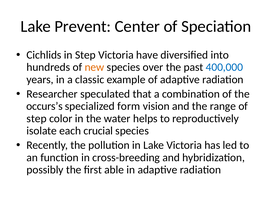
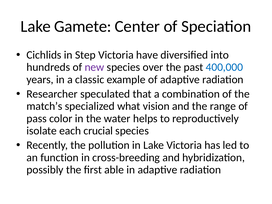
Prevent: Prevent -> Gamete
new colour: orange -> purple
occurs’s: occurs’s -> match’s
form: form -> what
step at (37, 118): step -> pass
